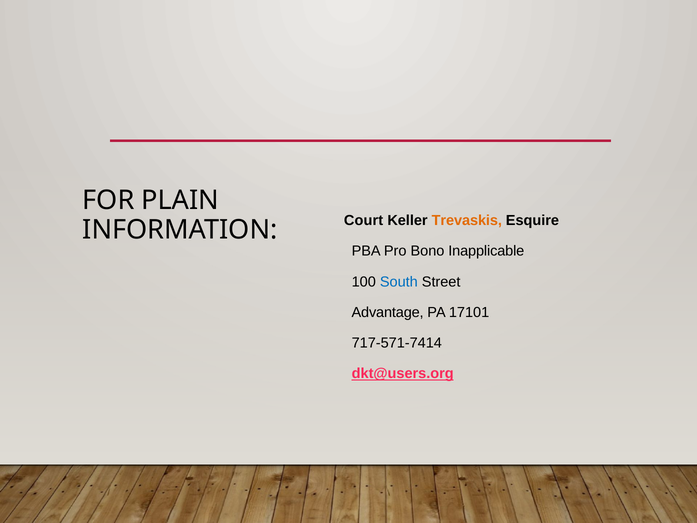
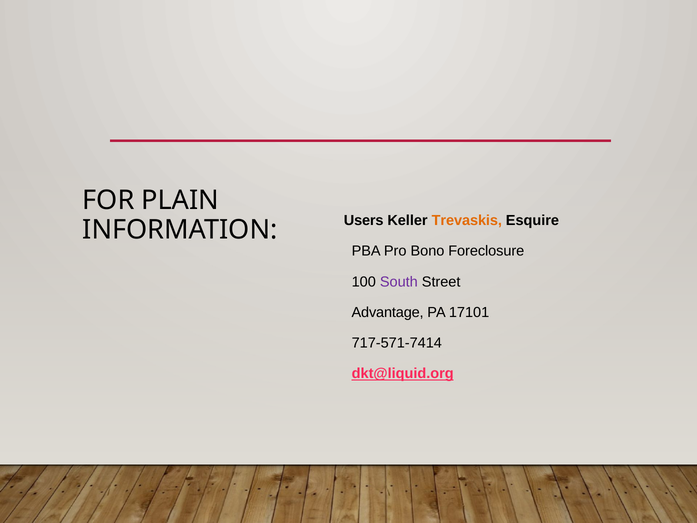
Court: Court -> Users
Inapplicable: Inapplicable -> Foreclosure
South colour: blue -> purple
dkt@users.org: dkt@users.org -> dkt@liquid.org
